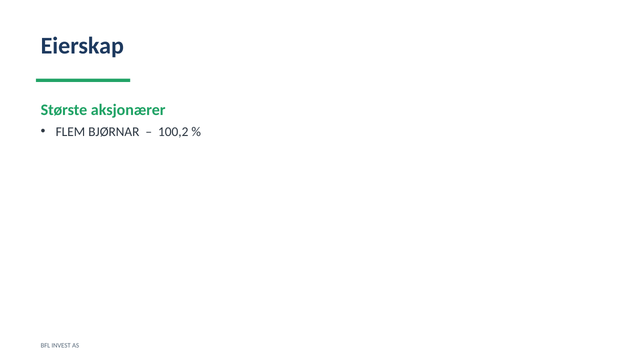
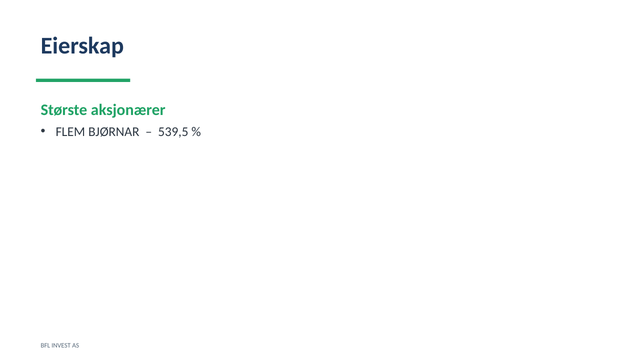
100,2: 100,2 -> 539,5
